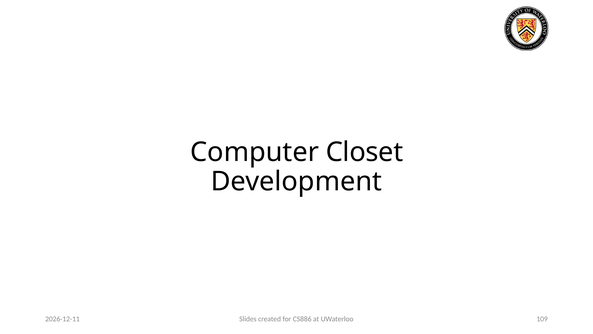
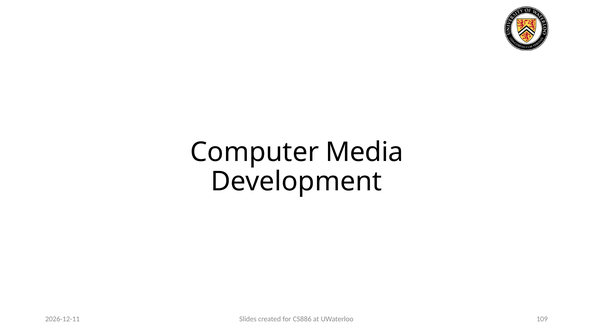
Closet: Closet -> Media
